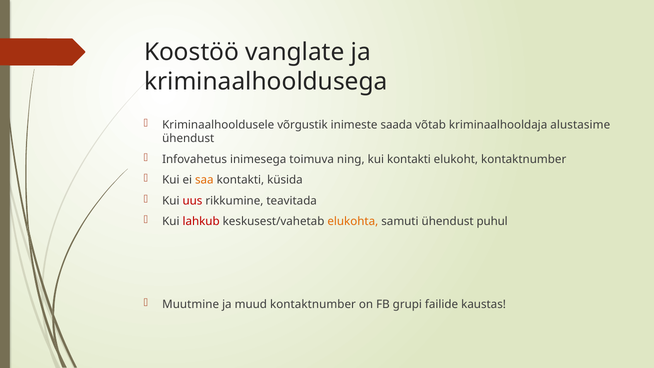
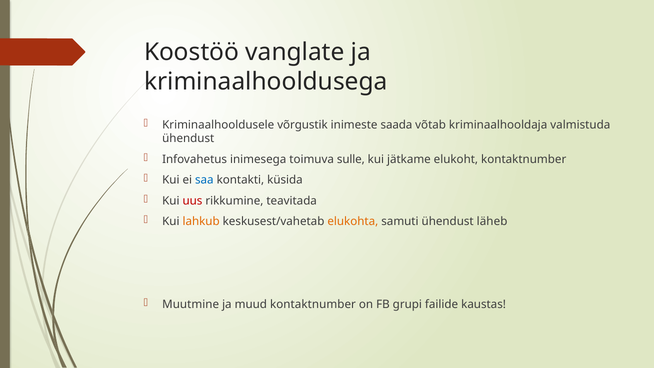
alustasime: alustasime -> valmistuda
ning: ning -> sulle
kui kontakti: kontakti -> jätkame
saa colour: orange -> blue
lahkub colour: red -> orange
puhul: puhul -> läheb
